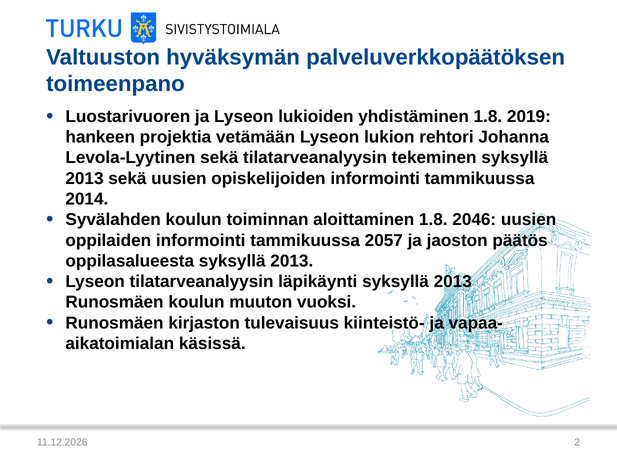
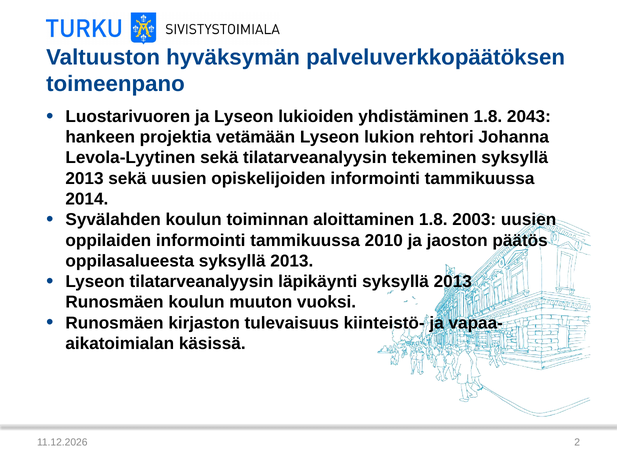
2019: 2019 -> 2043
2046: 2046 -> 2003
2057: 2057 -> 2010
